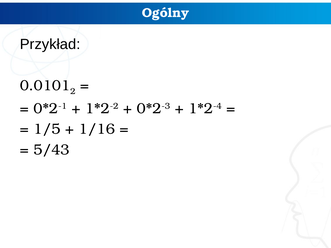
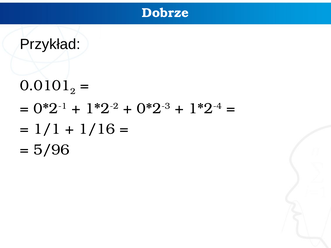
Ogólny: Ogólny -> Dobrze
1/5: 1/5 -> 1/1
5/43: 5/43 -> 5/96
